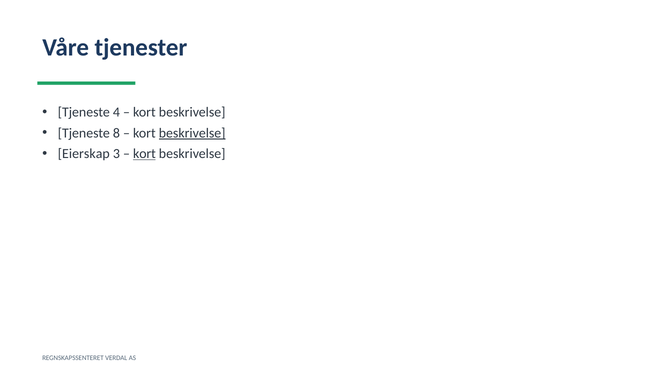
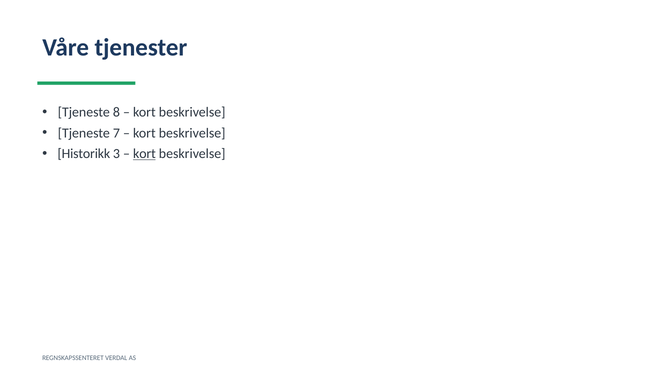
4: 4 -> 8
8: 8 -> 7
beskrivelse at (192, 133) underline: present -> none
Eierskap: Eierskap -> Historikk
